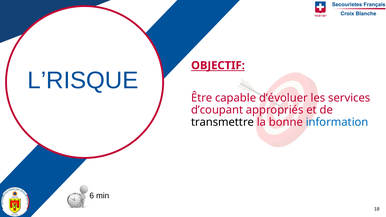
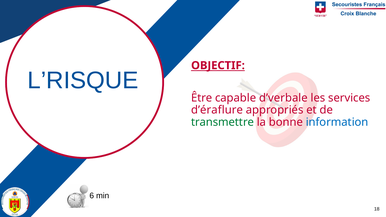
d’évoluer: d’évoluer -> d’verbale
d’coupant: d’coupant -> d’éraflure
transmettre colour: black -> green
